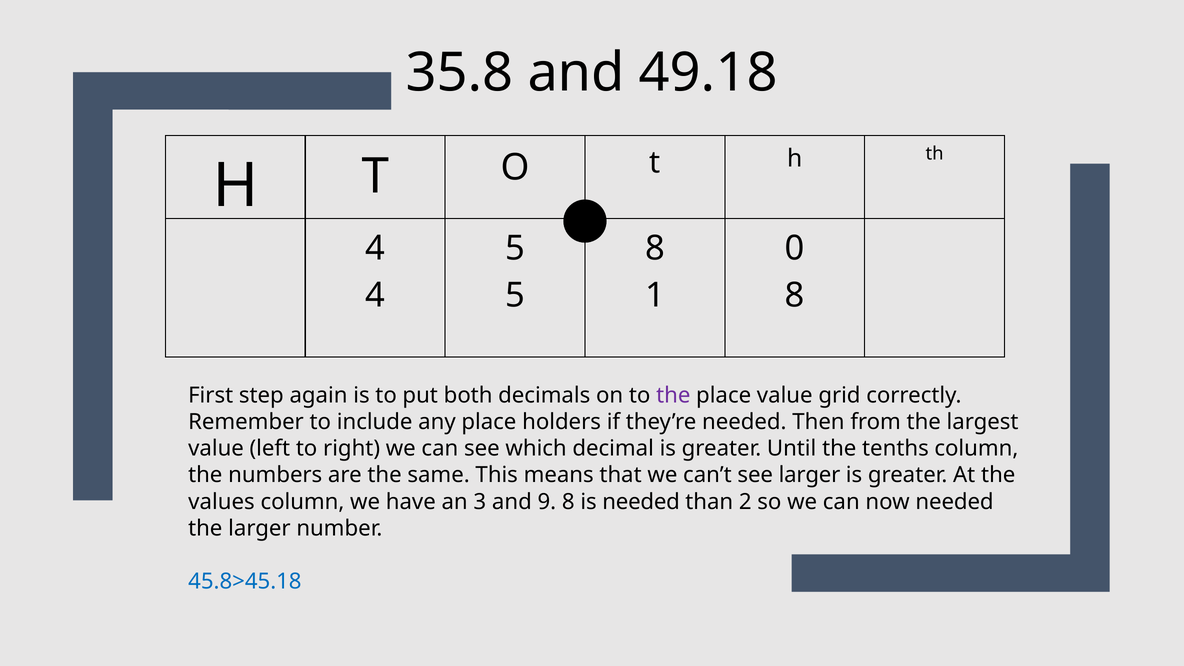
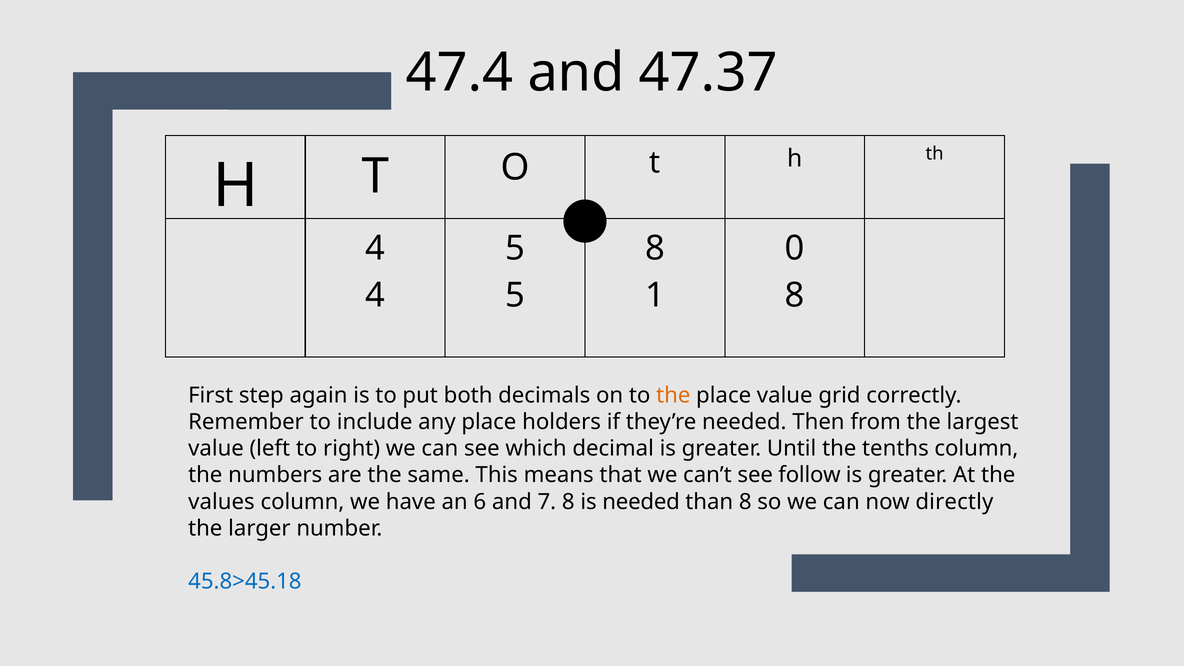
35.8: 35.8 -> 47.4
49.18: 49.18 -> 47.37
the at (673, 395) colour: purple -> orange
see larger: larger -> follow
3: 3 -> 6
9: 9 -> 7
than 2: 2 -> 8
now needed: needed -> directly
